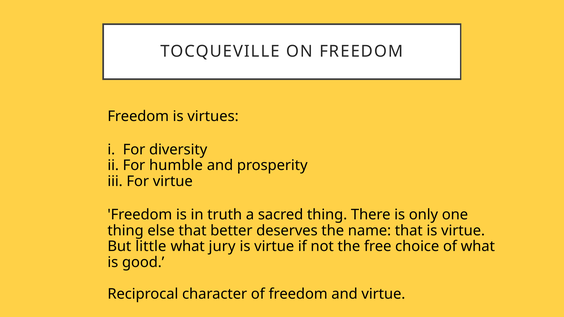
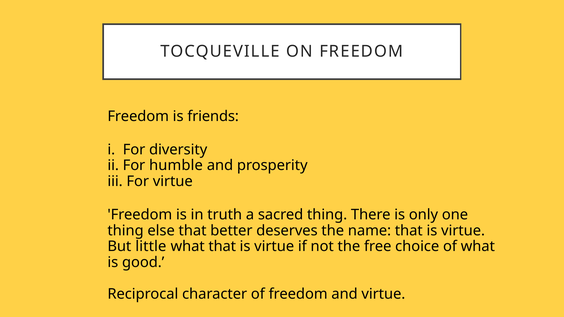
virtues: virtues -> friends
what jury: jury -> that
